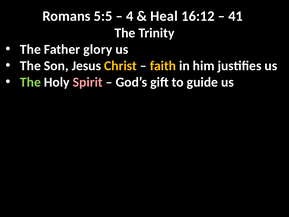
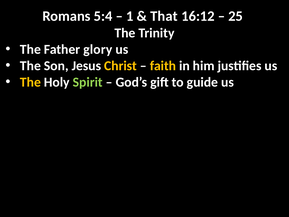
5:5: 5:5 -> 5:4
4: 4 -> 1
Heal: Heal -> That
41: 41 -> 25
The at (30, 82) colour: light green -> yellow
Spirit colour: pink -> light green
